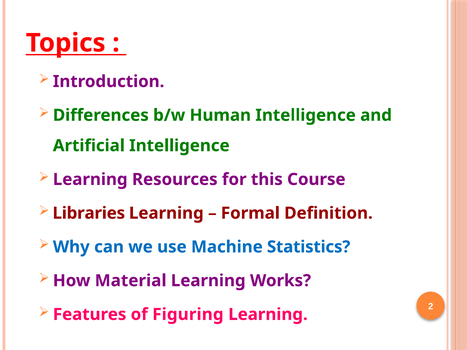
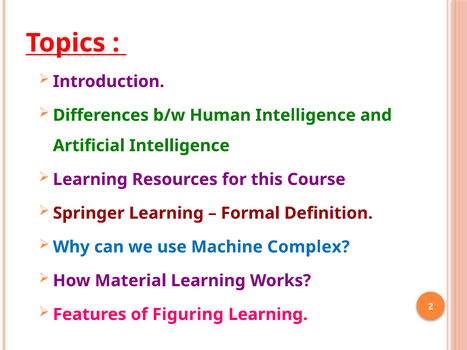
Libraries: Libraries -> Springer
Statistics: Statistics -> Complex
